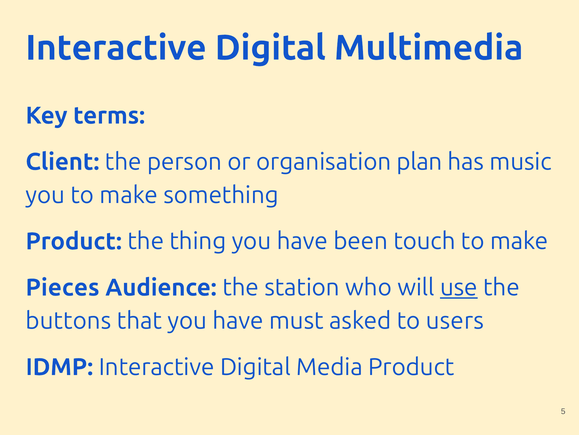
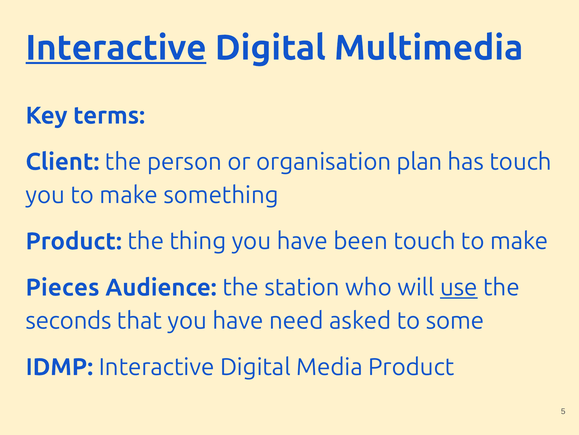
Interactive at (116, 48) underline: none -> present
has music: music -> touch
buttons: buttons -> seconds
must: must -> need
users: users -> some
